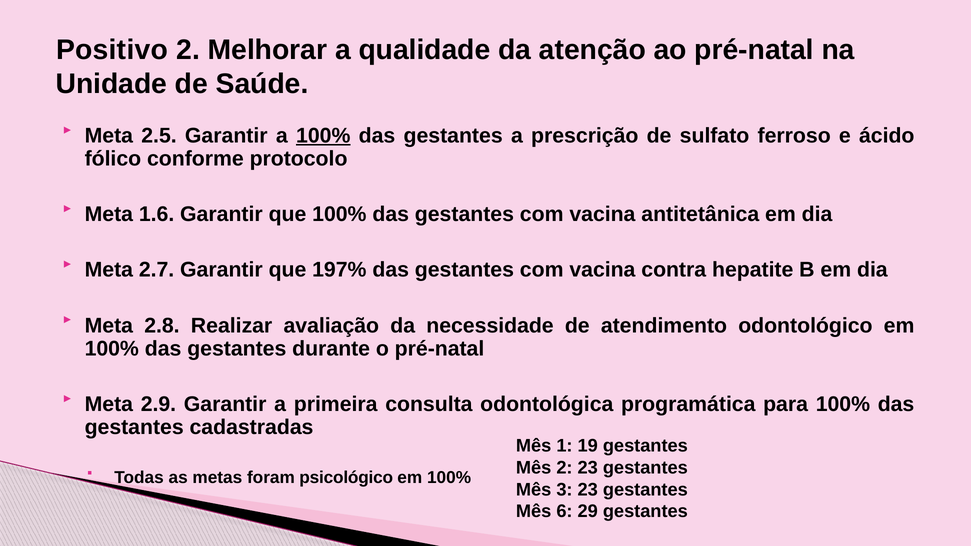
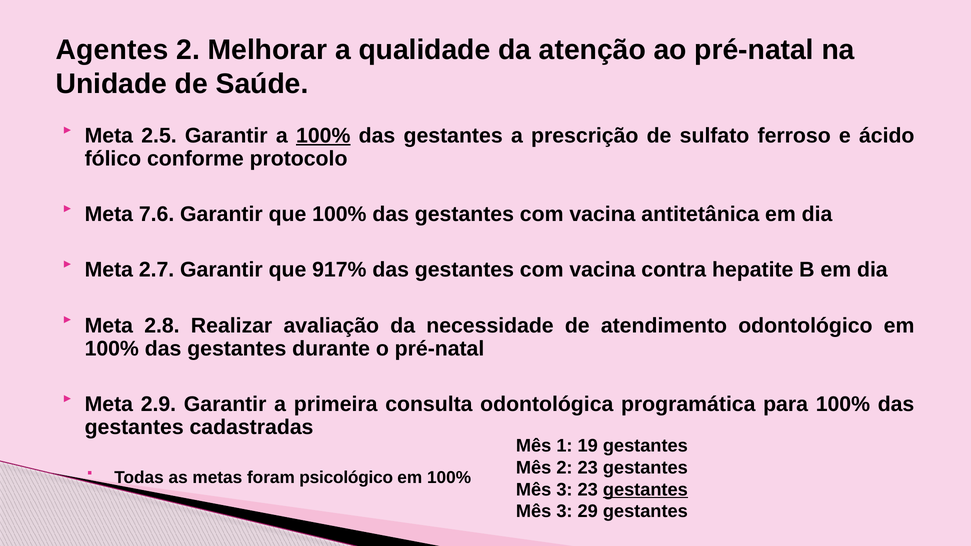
Positivo: Positivo -> Agentes
1.6: 1.6 -> 7.6
197%: 197% -> 917%
gestantes at (645, 490) underline: none -> present
6 at (564, 512): 6 -> 3
